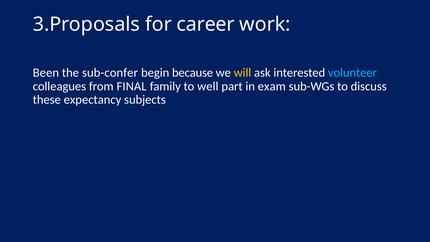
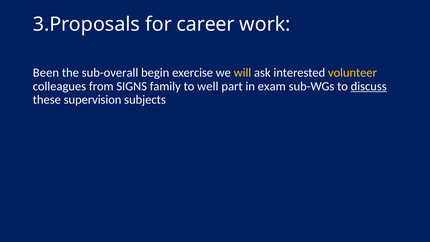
sub-confer: sub-confer -> sub-overall
because: because -> exercise
volunteer colour: light blue -> yellow
FINAL: FINAL -> SIGNS
discuss underline: none -> present
expectancy: expectancy -> supervision
